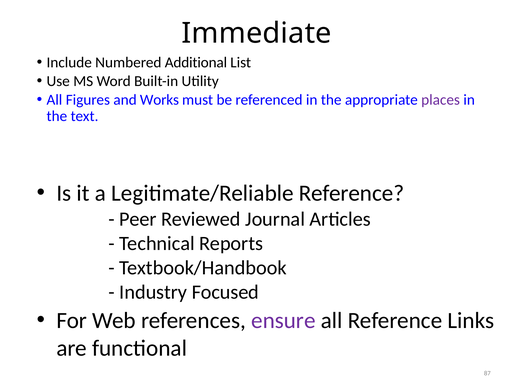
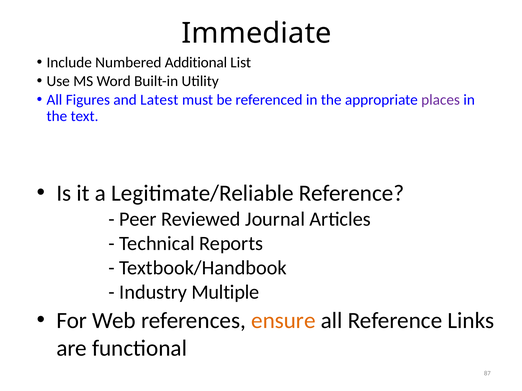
Works: Works -> Latest
Focused: Focused -> Multiple
ensure colour: purple -> orange
